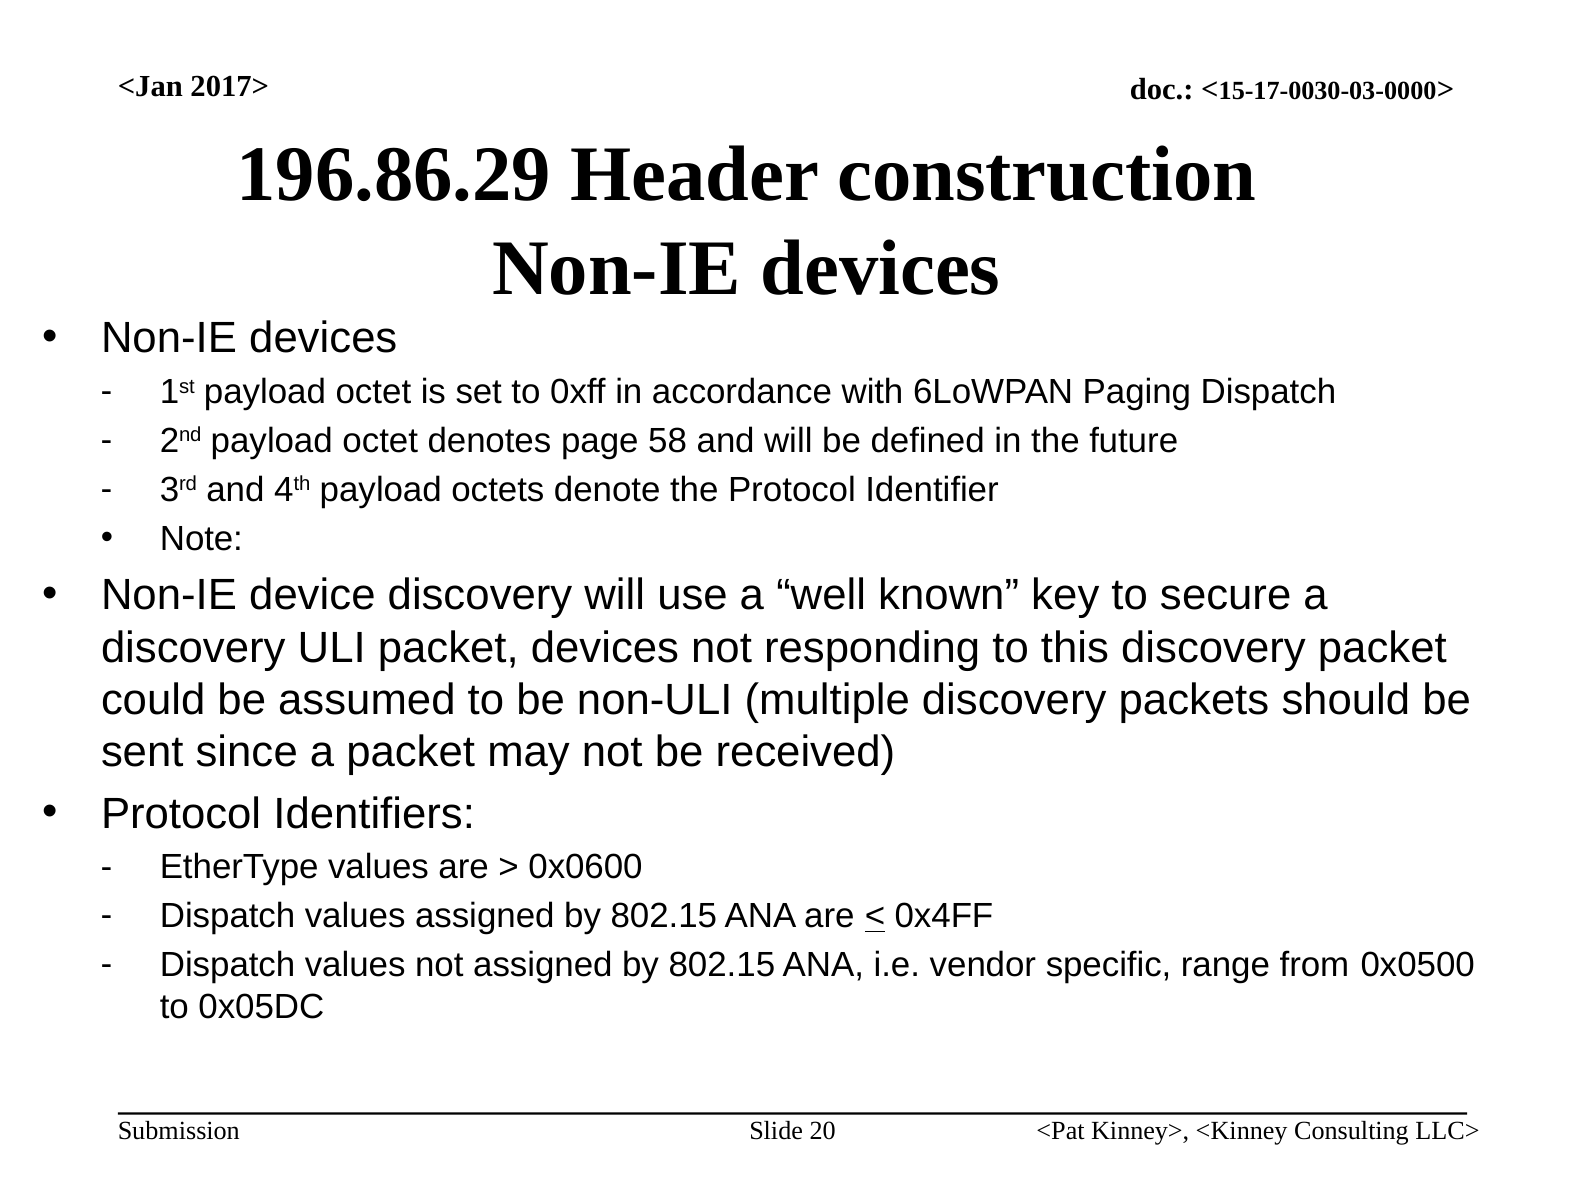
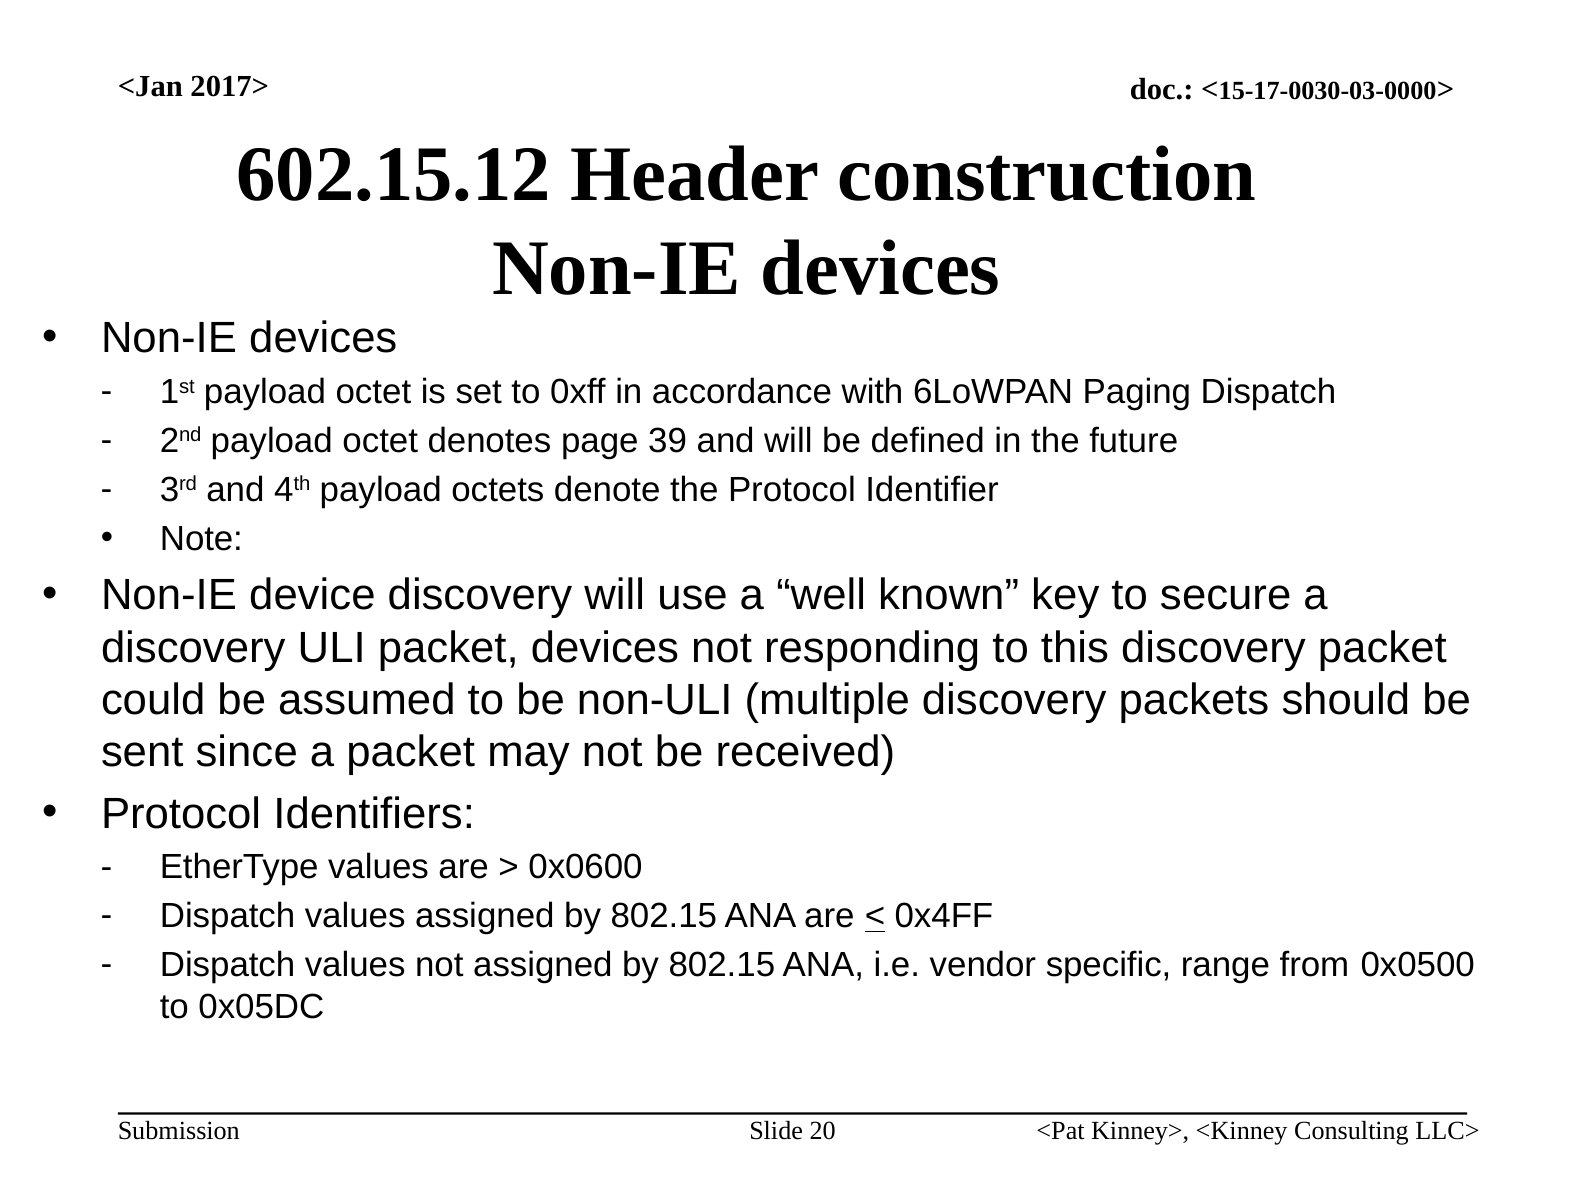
196.86.29: 196.86.29 -> 602.15.12
58: 58 -> 39
